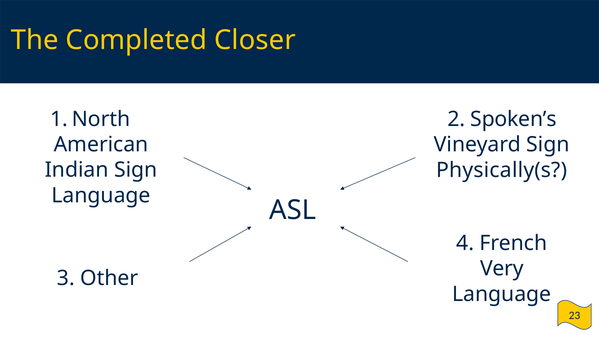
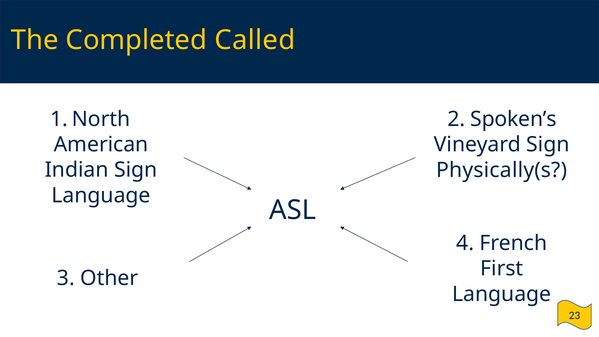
Closer: Closer -> Called
Very: Very -> First
